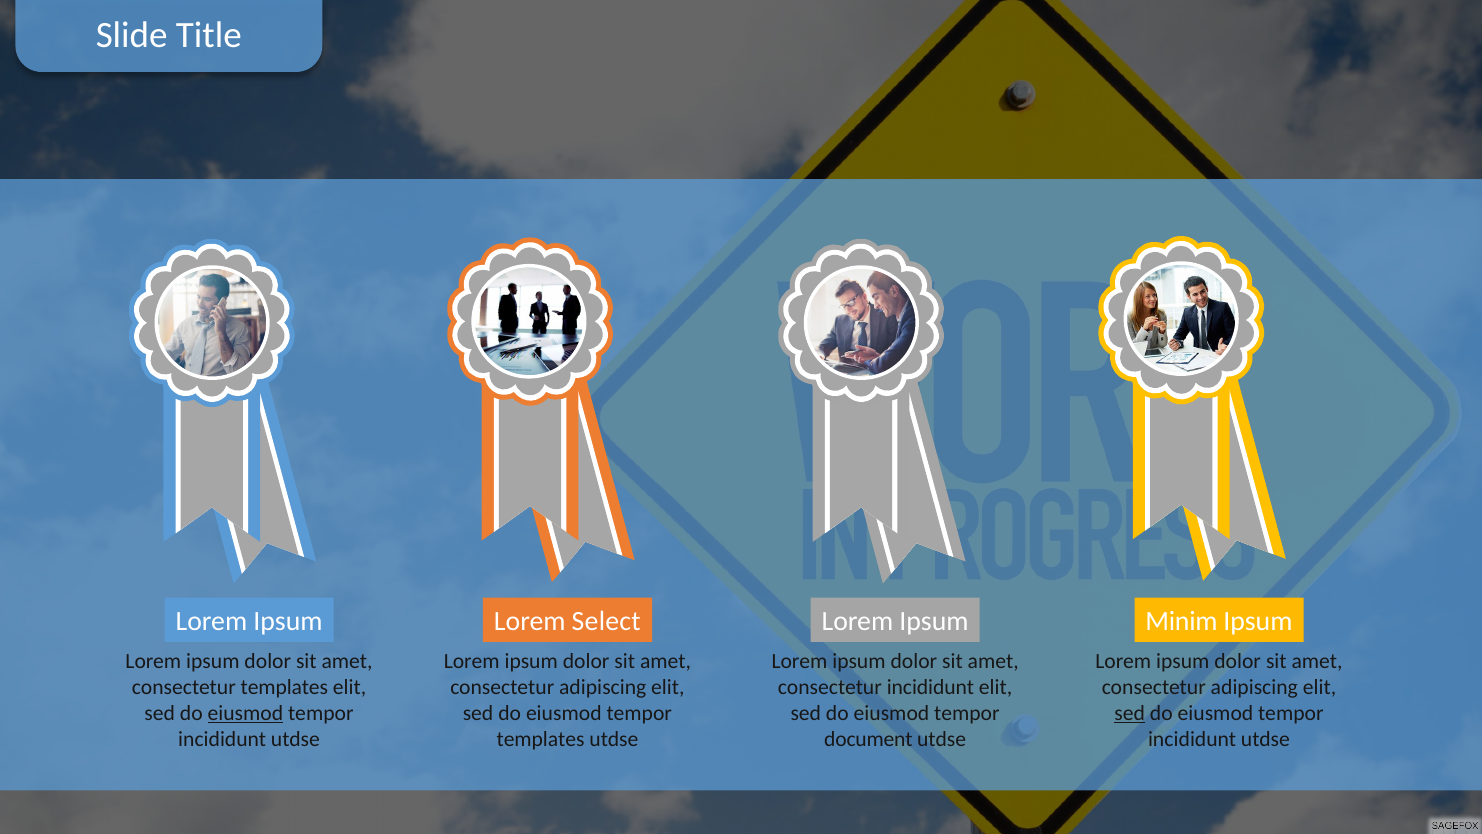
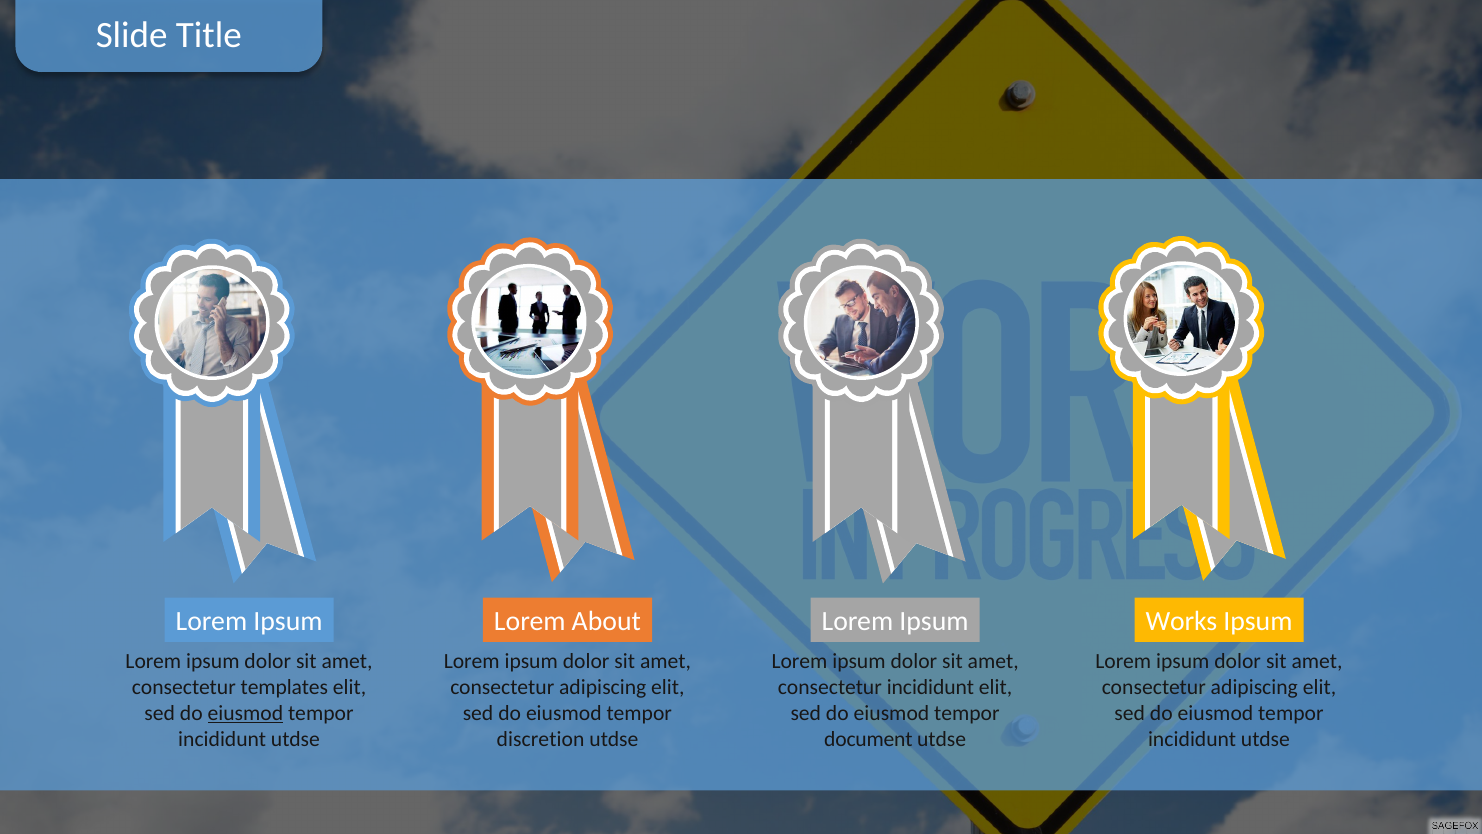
Select: Select -> About
Minim: Minim -> Works
sed at (1130, 713) underline: present -> none
templates at (541, 739): templates -> discretion
